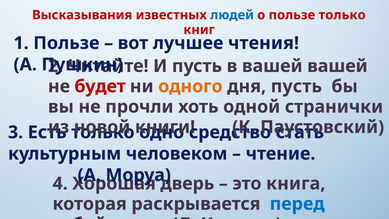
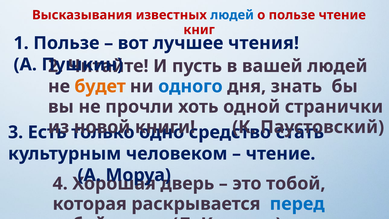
пользе только: только -> чтение
вашей вашей: вашей -> людей
будет colour: red -> orange
одного colour: orange -> blue
дня пусть: пусть -> знать
это книга: книга -> тобой
